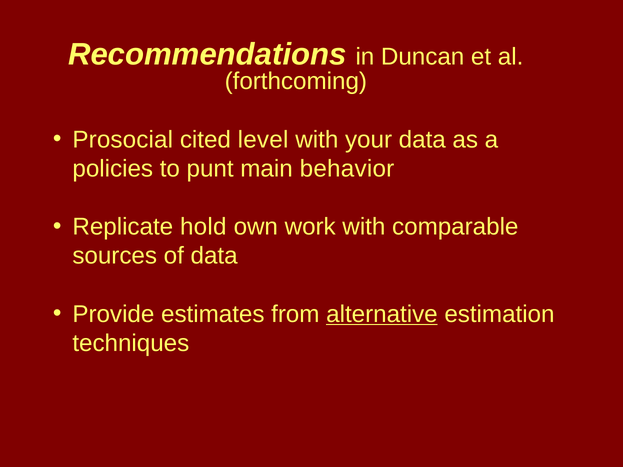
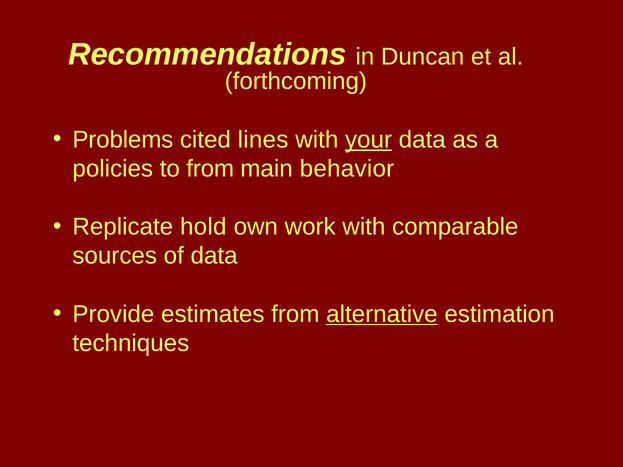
Prosocial: Prosocial -> Problems
level: level -> lines
your underline: none -> present
to punt: punt -> from
